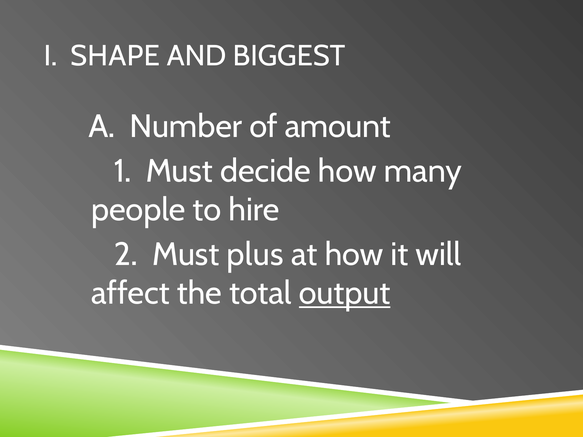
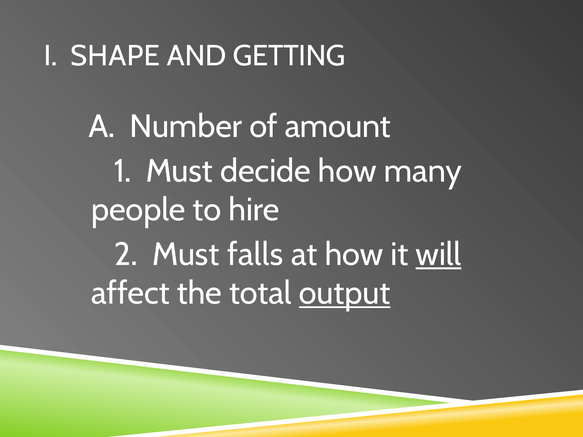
BIGGEST: BIGGEST -> GETTING
plus: plus -> falls
will underline: none -> present
